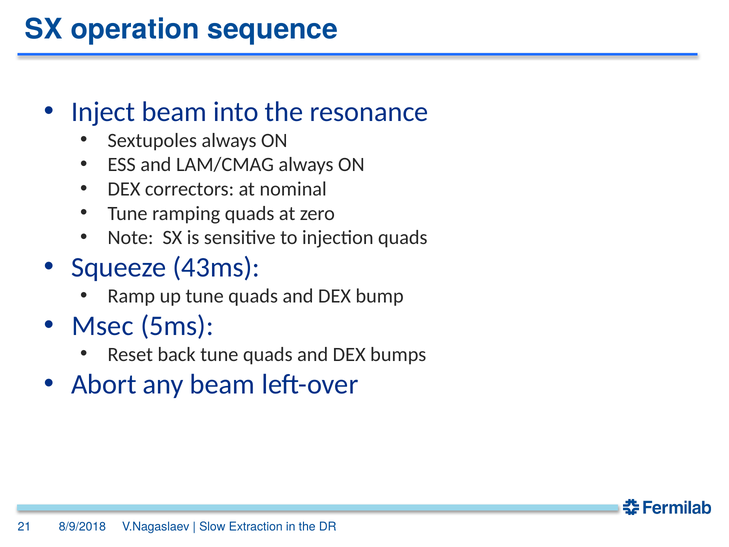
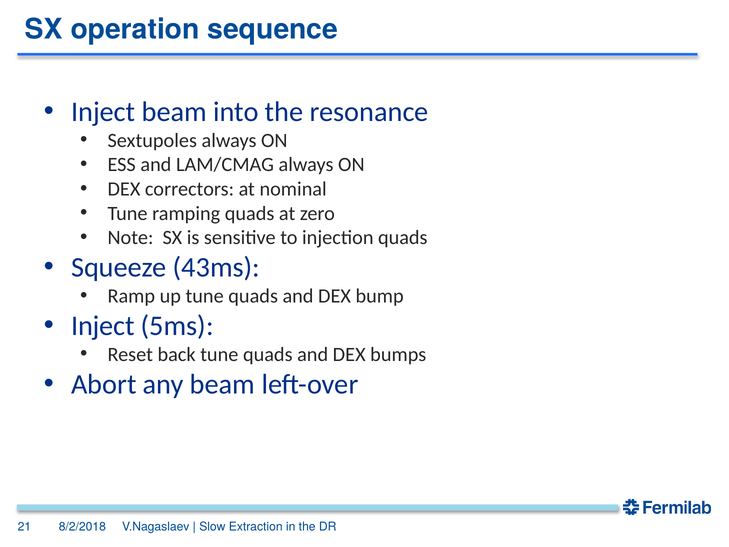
Msec at (103, 326): Msec -> Inject
8/9/2018: 8/9/2018 -> 8/2/2018
